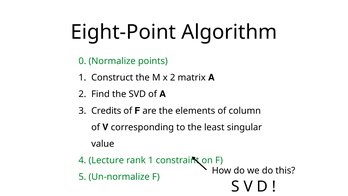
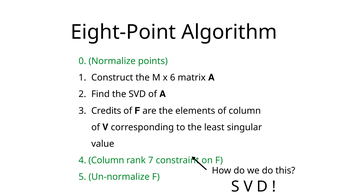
x 2: 2 -> 6
4 Lecture: Lecture -> Column
rank 1: 1 -> 7
